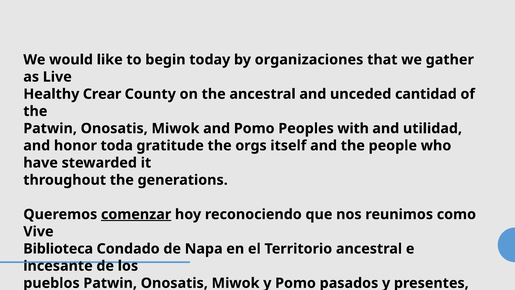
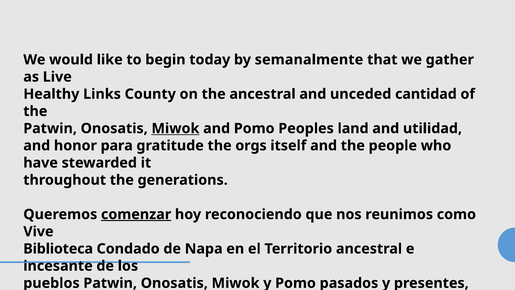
organizaciones: organizaciones -> semanalmente
Crear: Crear -> Links
Miwok at (175, 128) underline: none -> present
with: with -> land
toda: toda -> para
